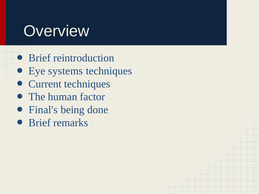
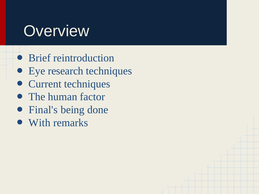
systems: systems -> research
Brief at (40, 123): Brief -> With
